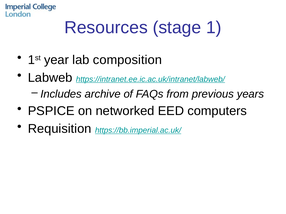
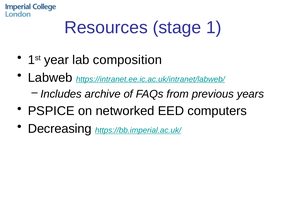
Requisition: Requisition -> Decreasing
